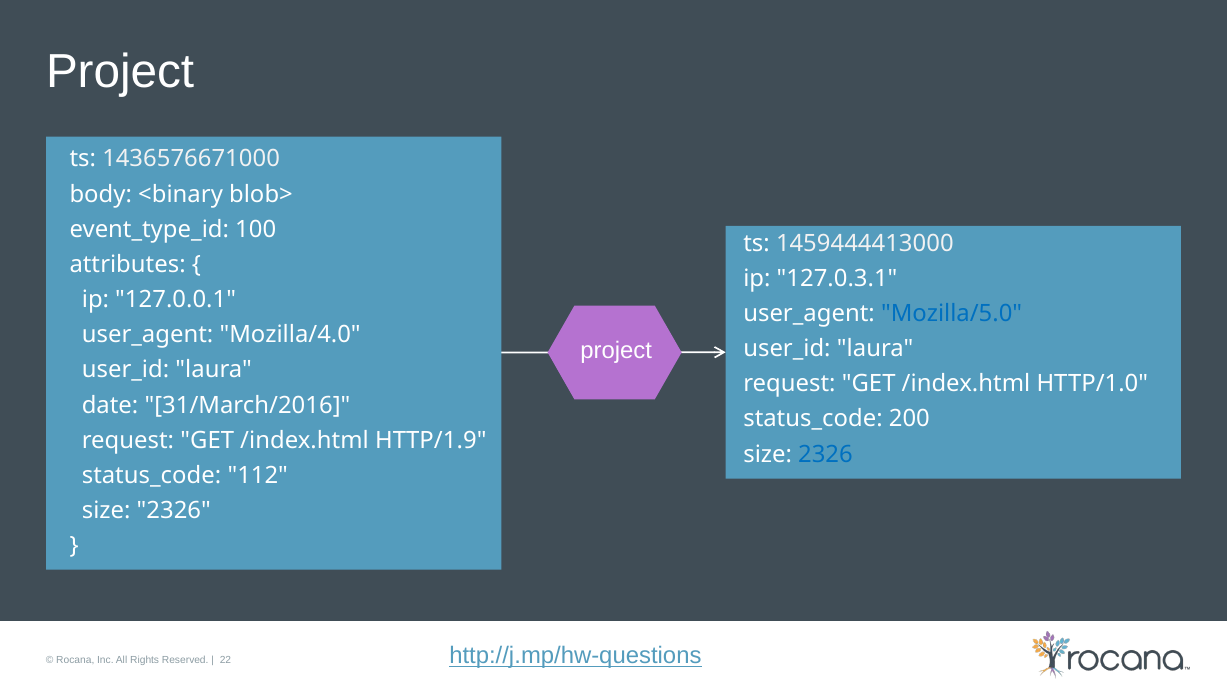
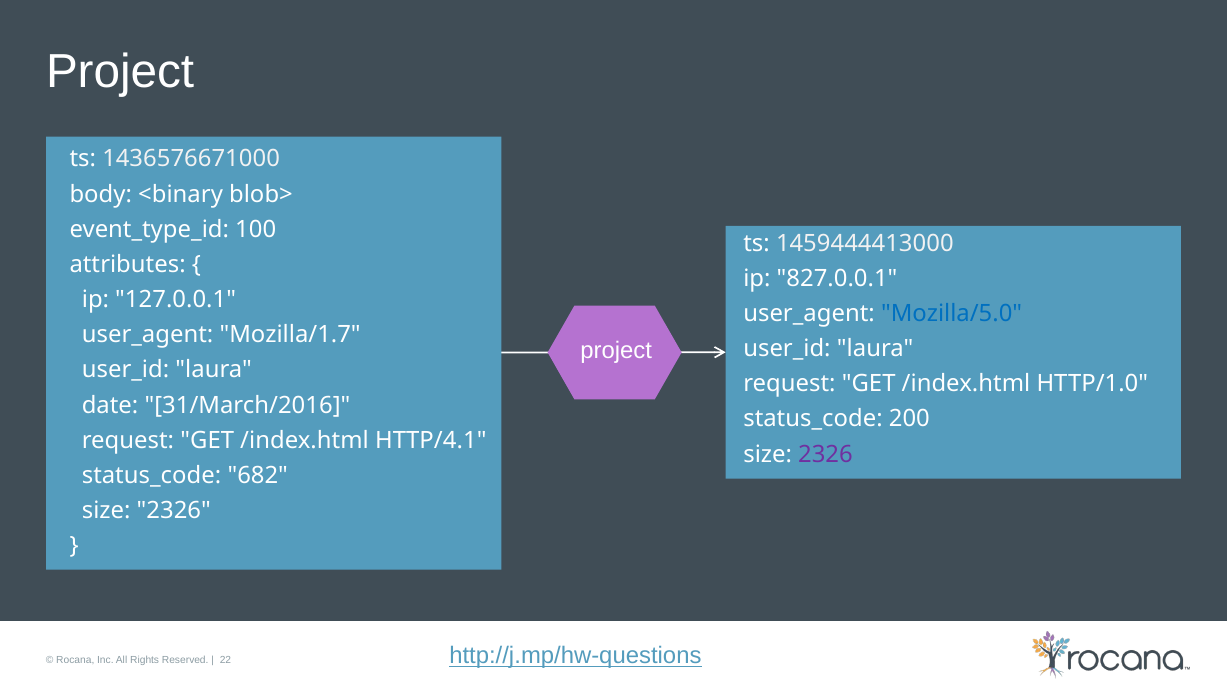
127.0.3.1: 127.0.3.1 -> 827.0.0.1
Mozilla/4.0: Mozilla/4.0 -> Mozilla/1.7
HTTP/1.9: HTTP/1.9 -> HTTP/4.1
2326 at (825, 454) colour: blue -> purple
112: 112 -> 682
